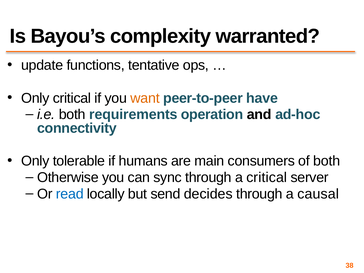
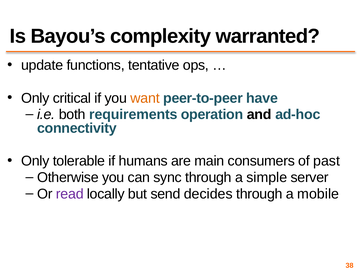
of both: both -> past
a critical: critical -> simple
read colour: blue -> purple
causal: causal -> mobile
